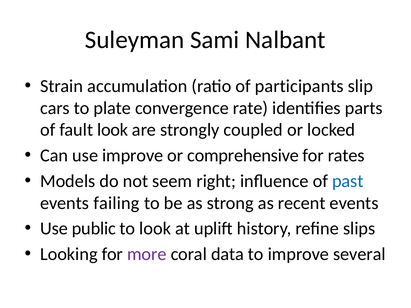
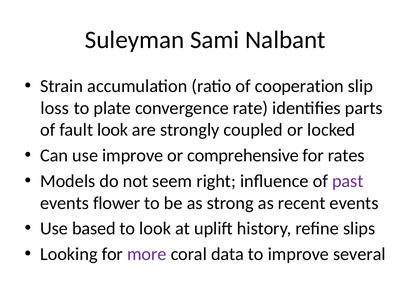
participants: participants -> cooperation
cars: cars -> loss
past colour: blue -> purple
failing: failing -> flower
public: public -> based
